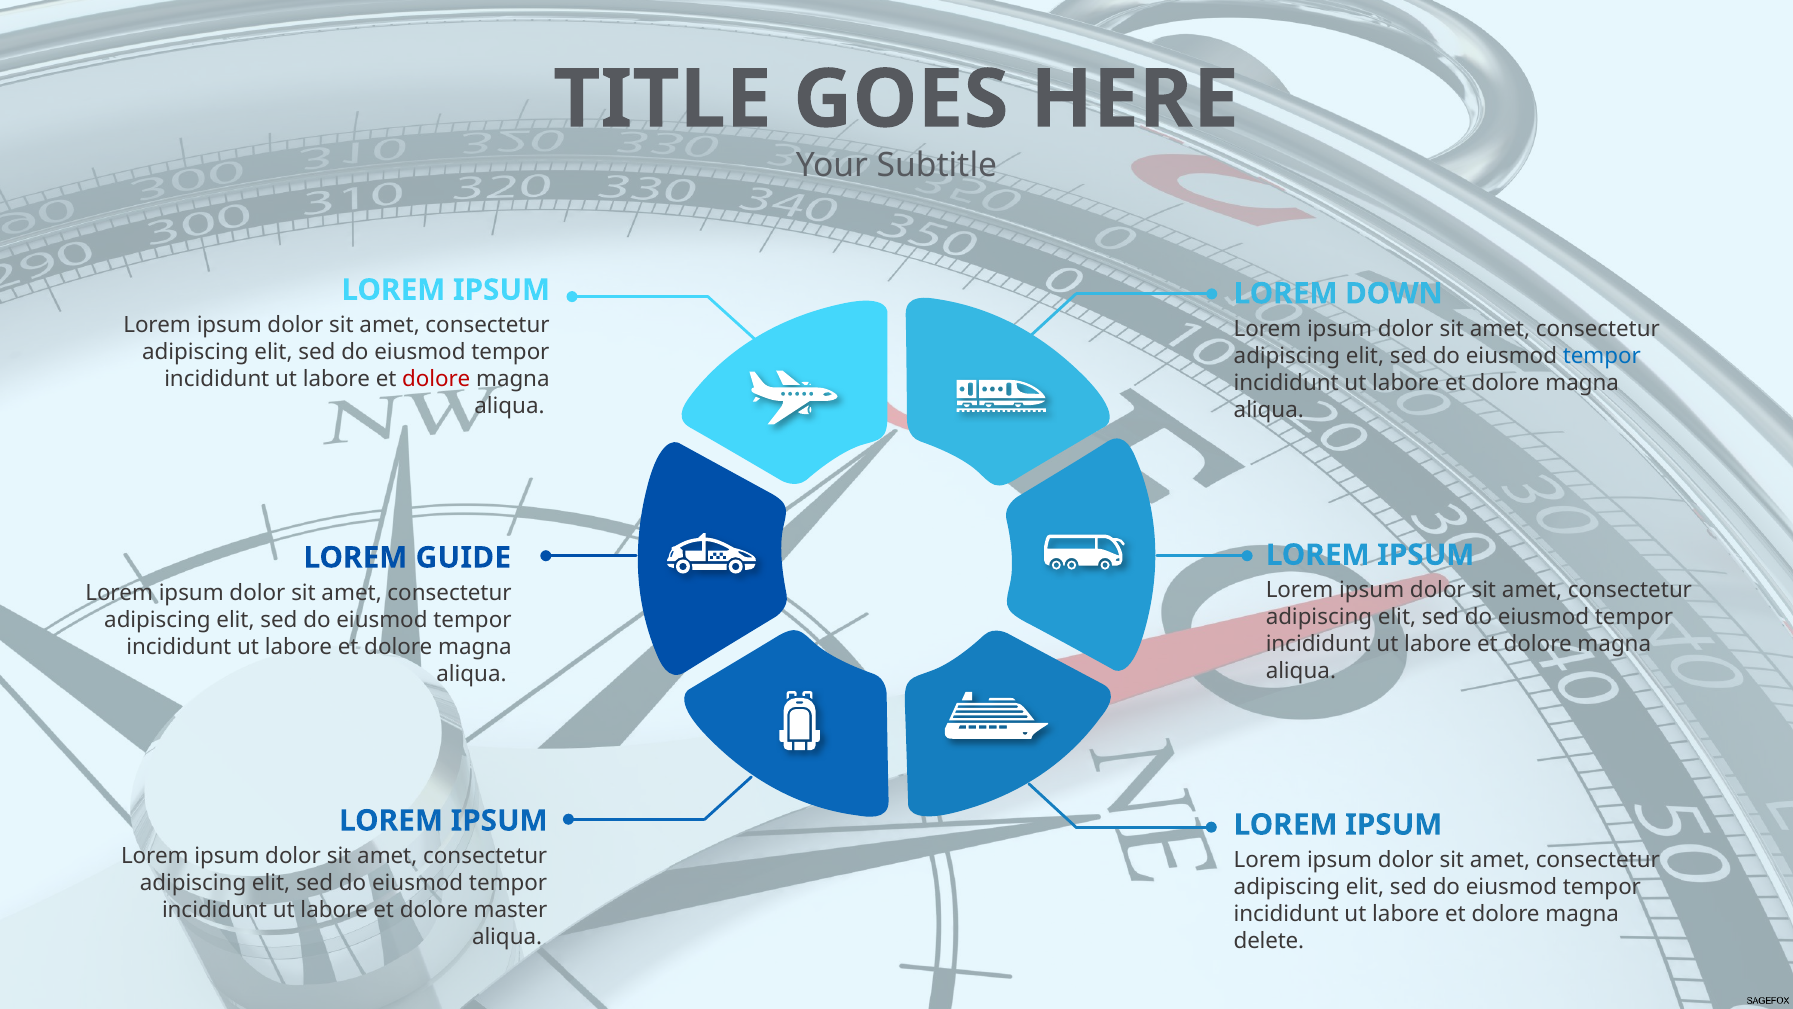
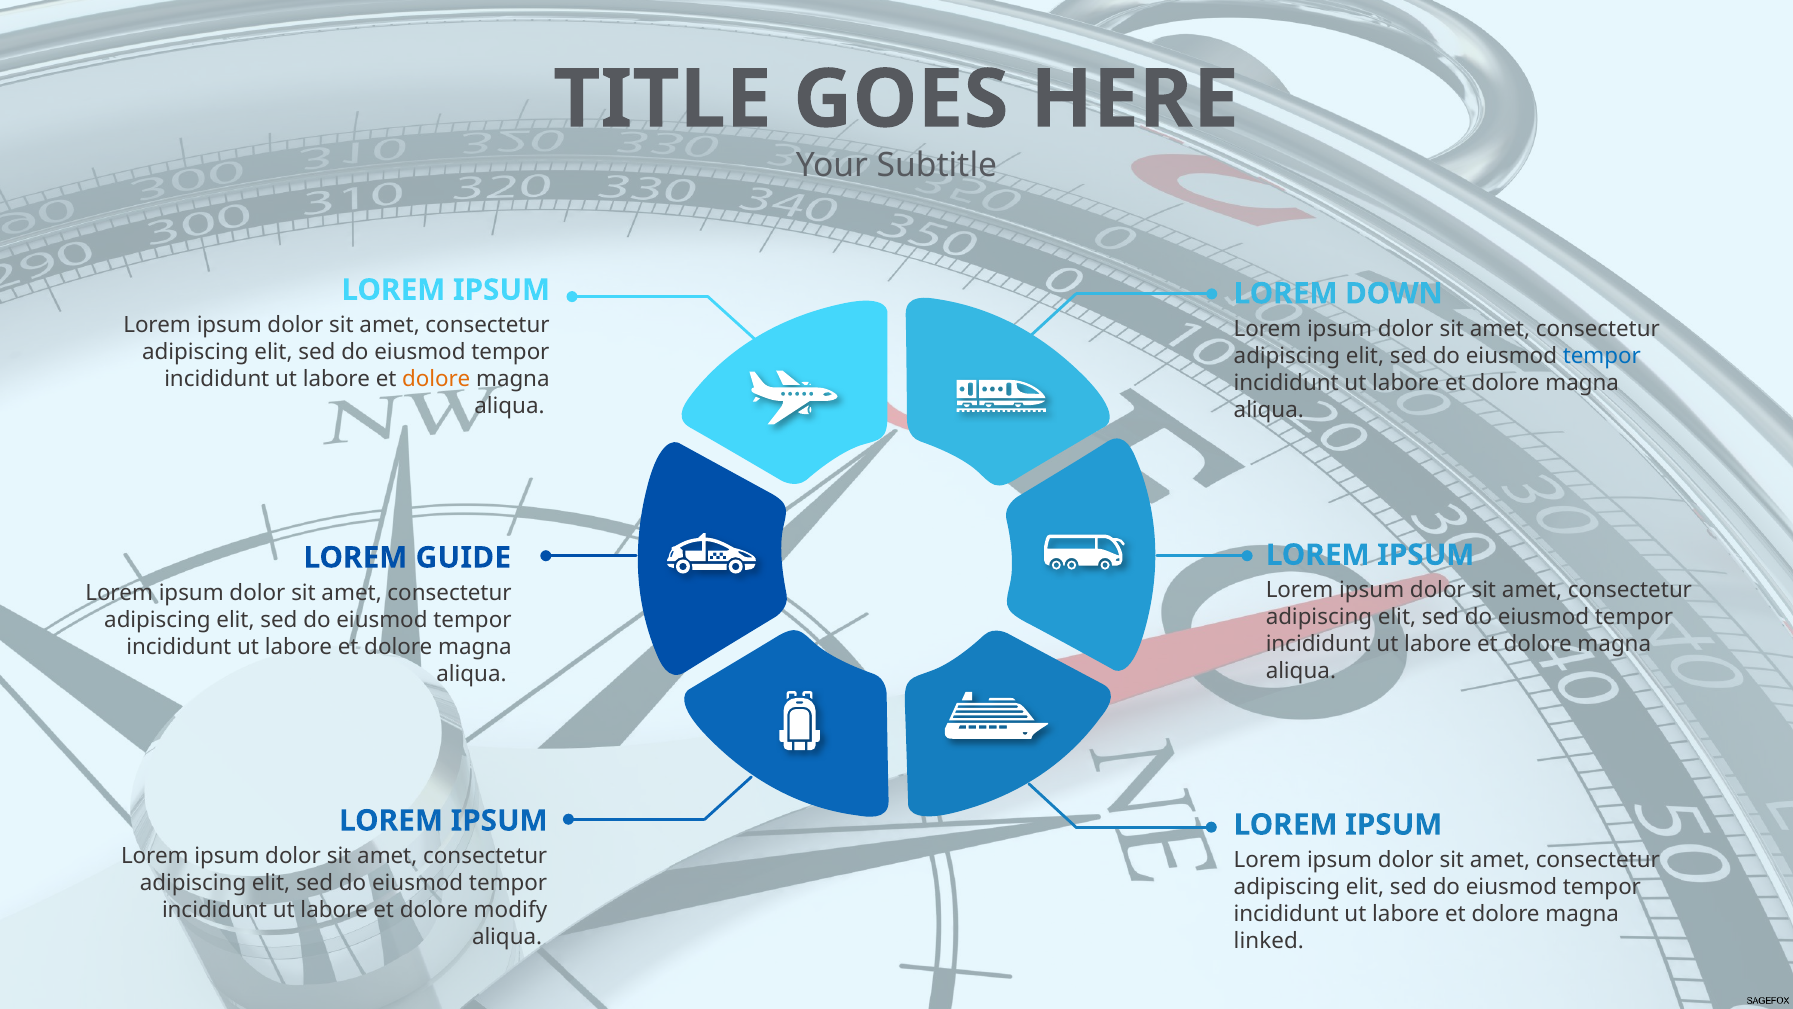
dolore at (436, 379) colour: red -> orange
master: master -> modify
delete: delete -> linked
